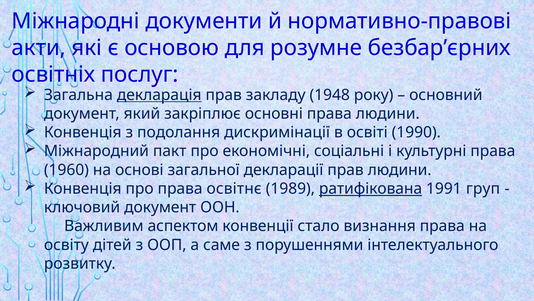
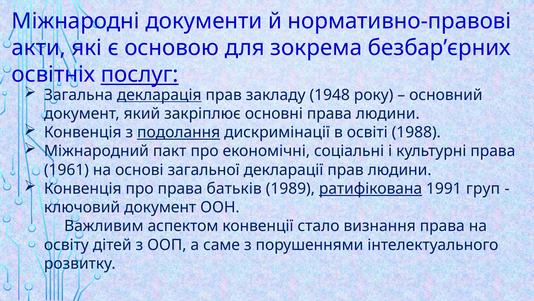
розумне: розумне -> зокрема
послуг underline: none -> present
подолання underline: none -> present
1990: 1990 -> 1988
1960: 1960 -> 1961
освітнє: освітнє -> батьків
